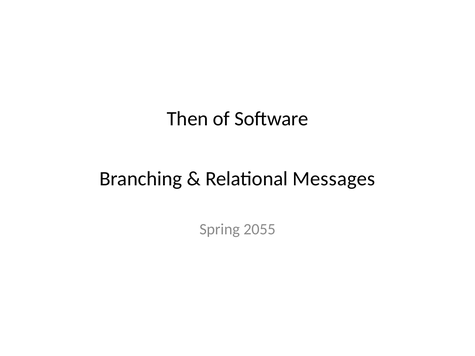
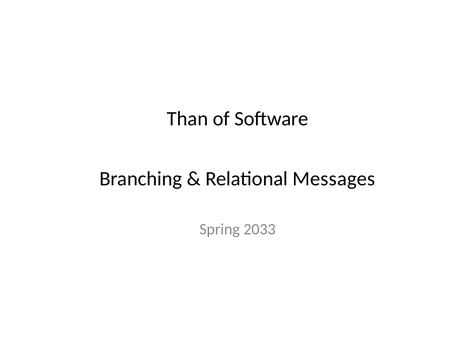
Then: Then -> Than
2055: 2055 -> 2033
